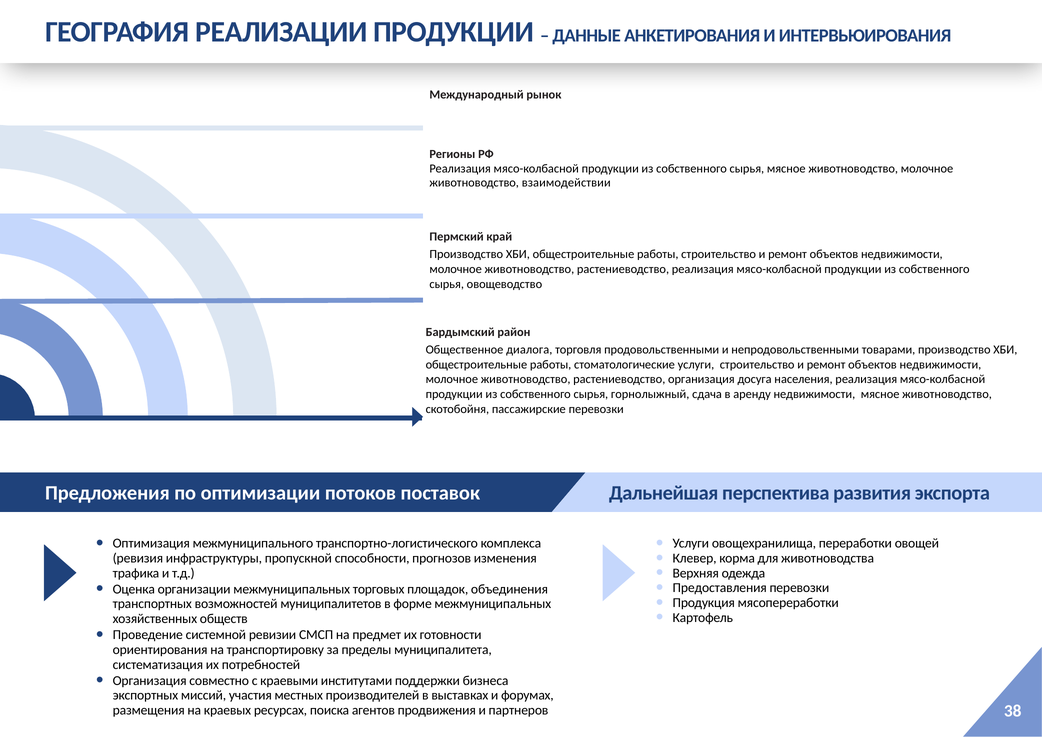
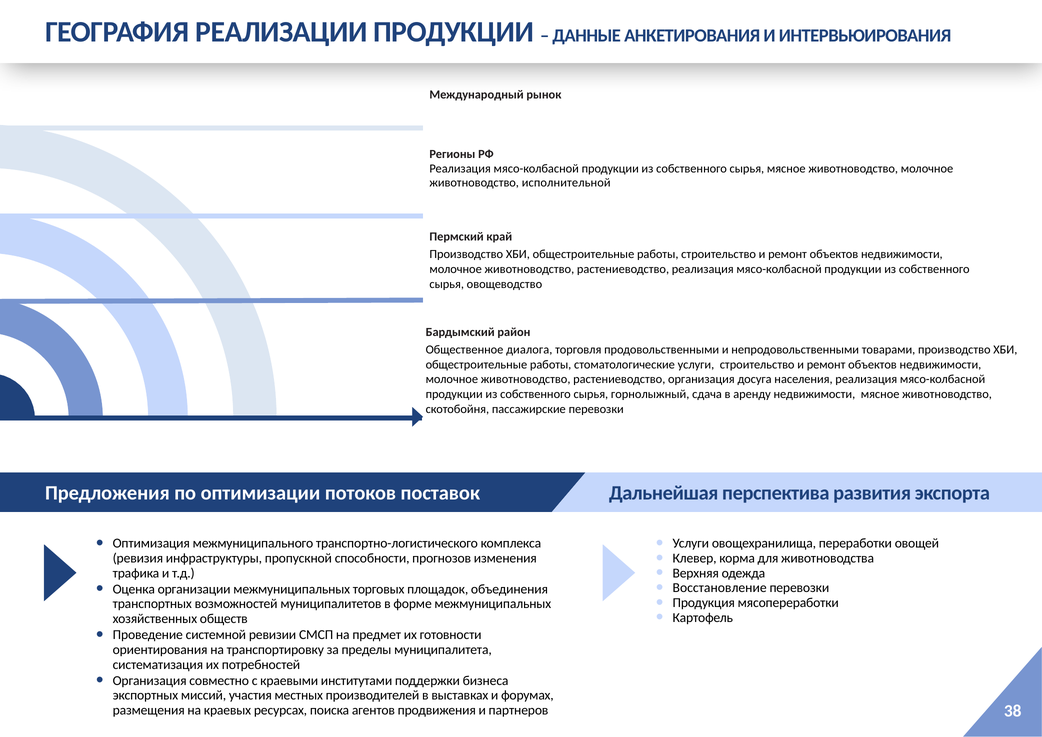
взаимодействии: взаимодействии -> исполнительной
Предоставления: Предоставления -> Восстановление
